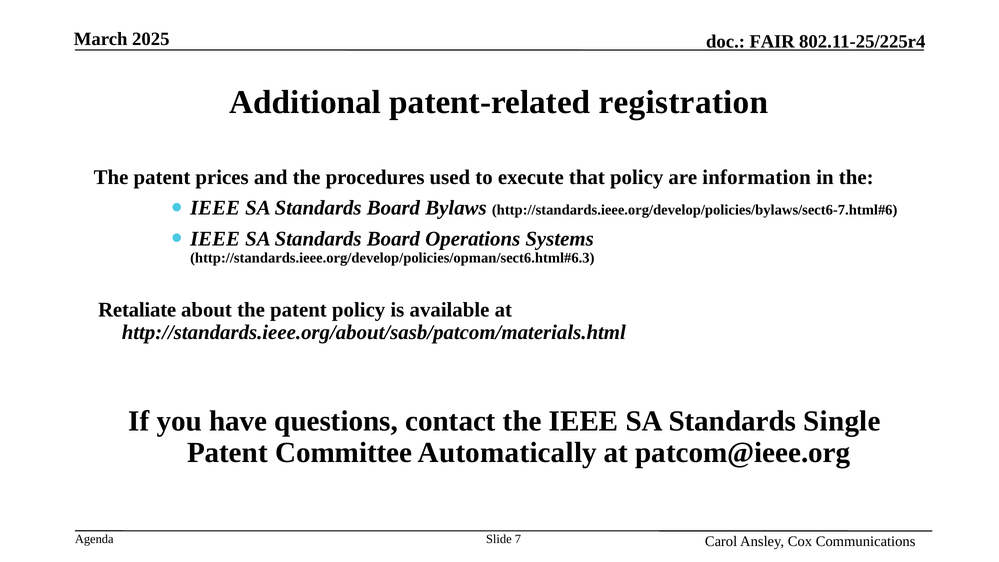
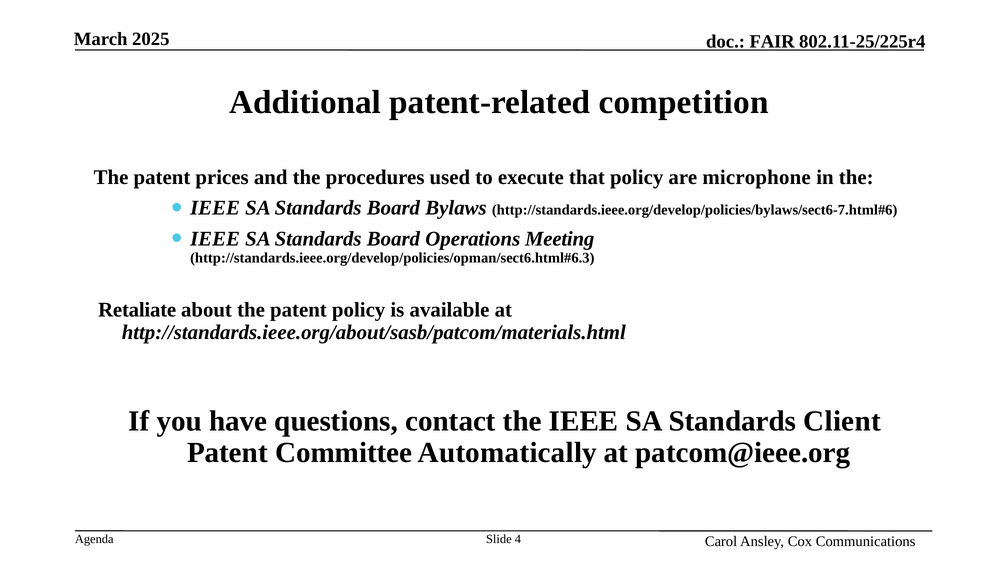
registration: registration -> competition
information: information -> microphone
Systems: Systems -> Meeting
Single: Single -> Client
7: 7 -> 4
